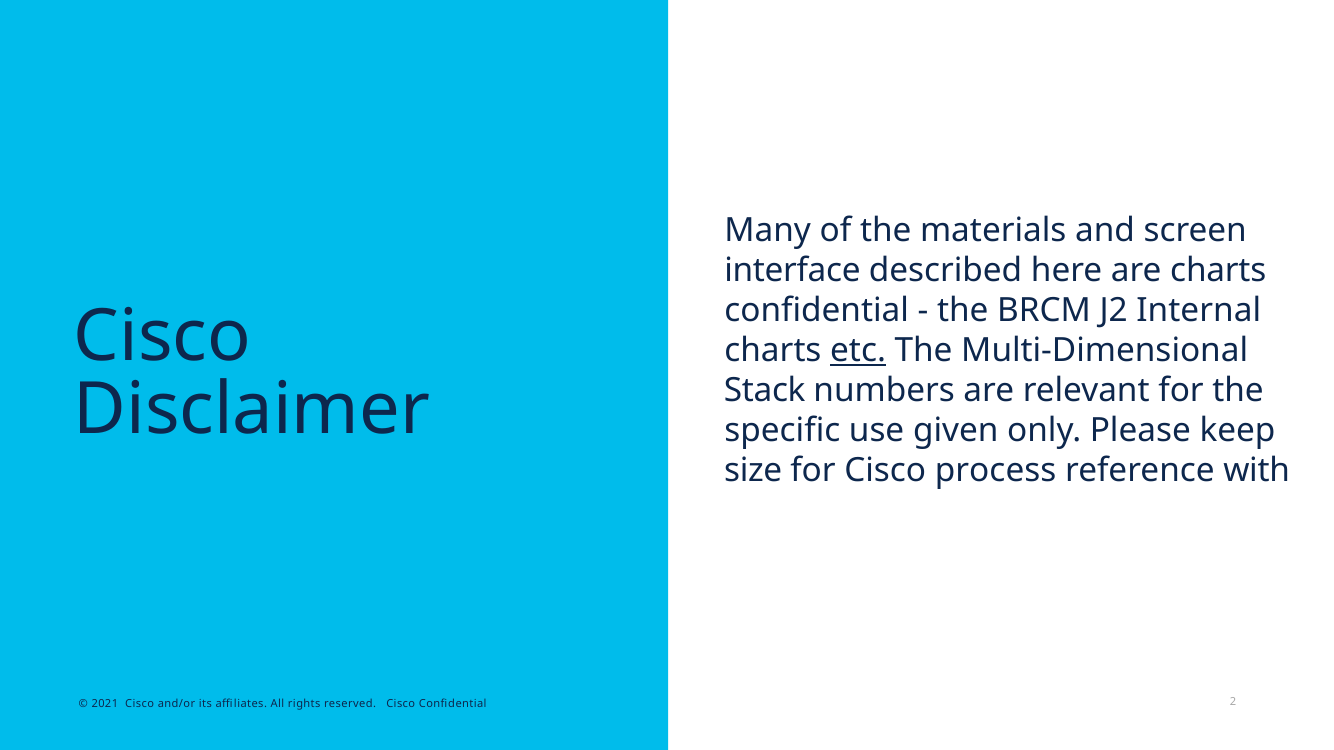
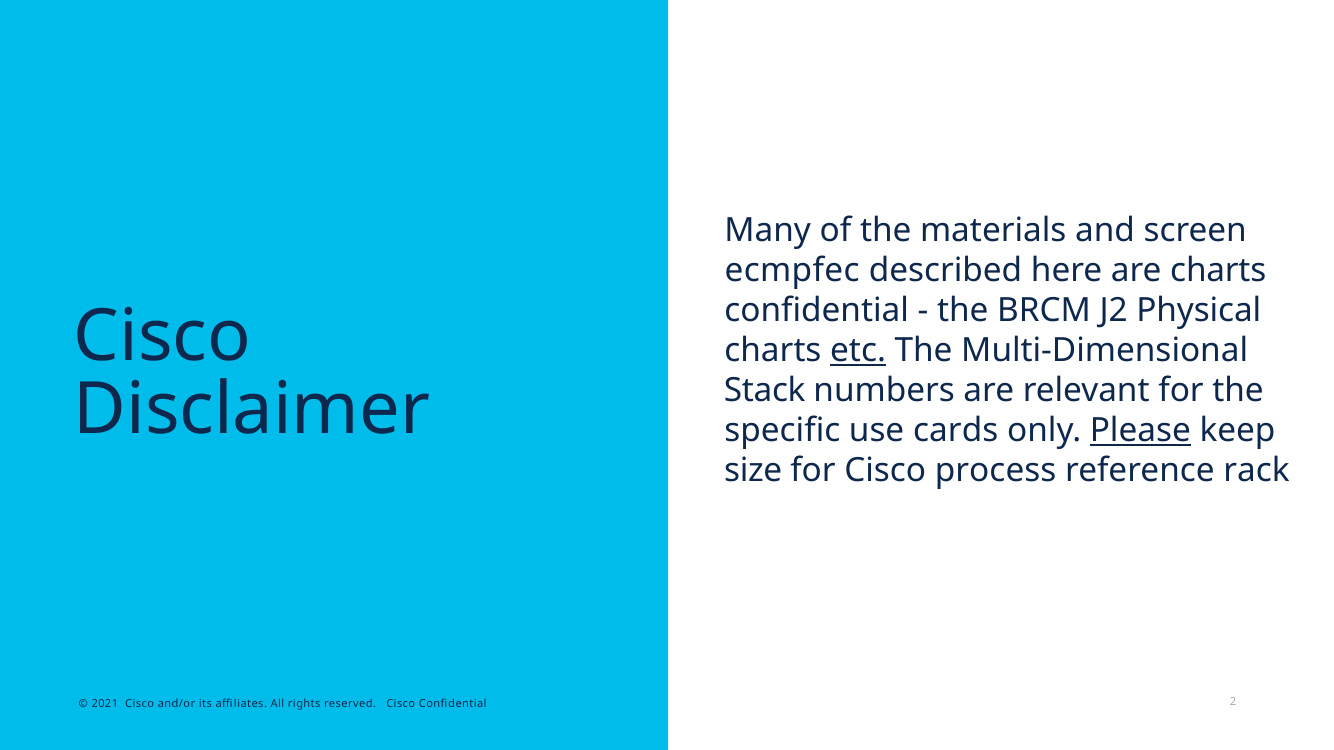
interface: interface -> ecmpfec
Internal: Internal -> Physical
given: given -> cards
Please underline: none -> present
with: with -> rack
